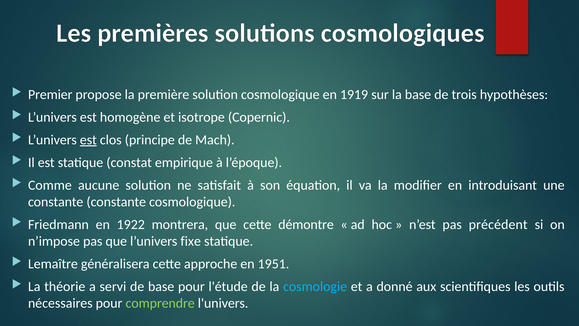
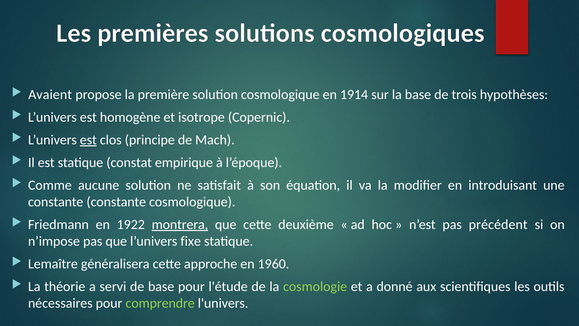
Premier: Premier -> Avaient
1919: 1919 -> 1914
montrera underline: none -> present
démontre: démontre -> deuxième
1951: 1951 -> 1960
cosmologie colour: light blue -> light green
